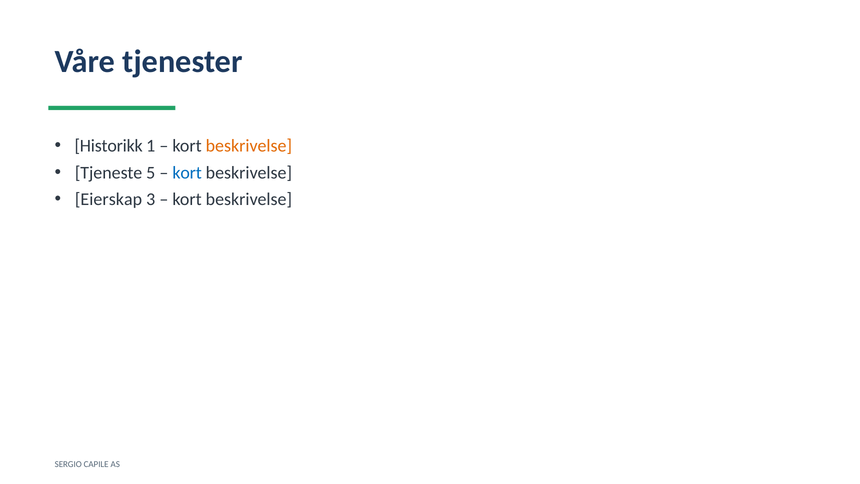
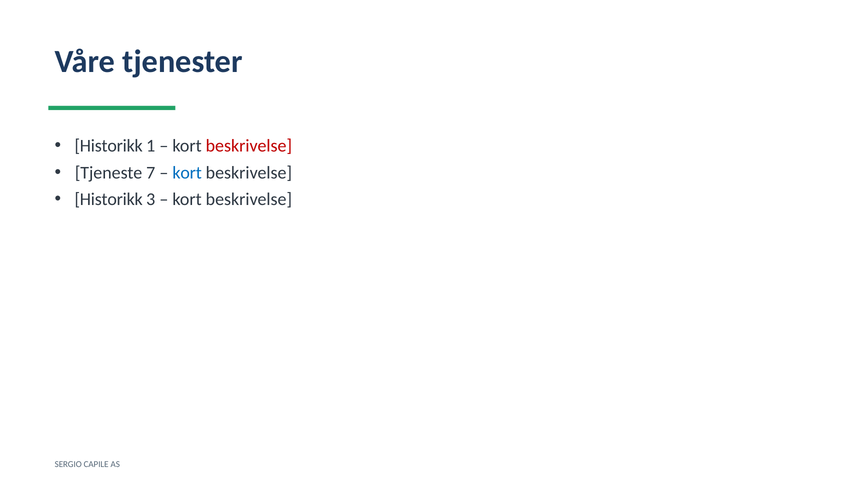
beskrivelse at (249, 146) colour: orange -> red
5: 5 -> 7
Eierskap at (109, 199): Eierskap -> Historikk
